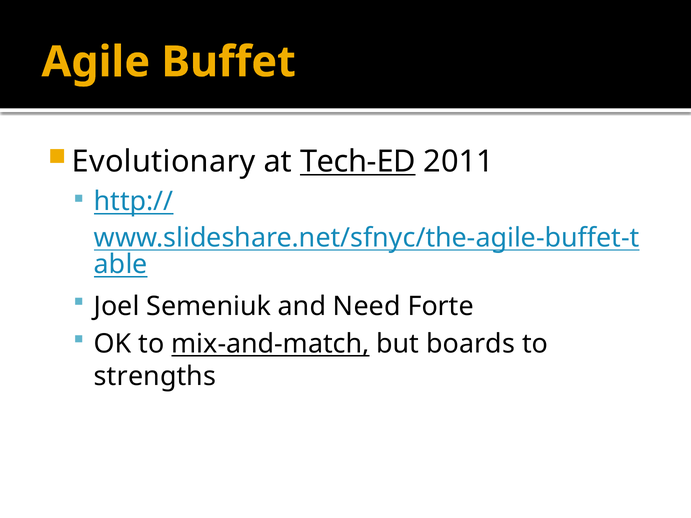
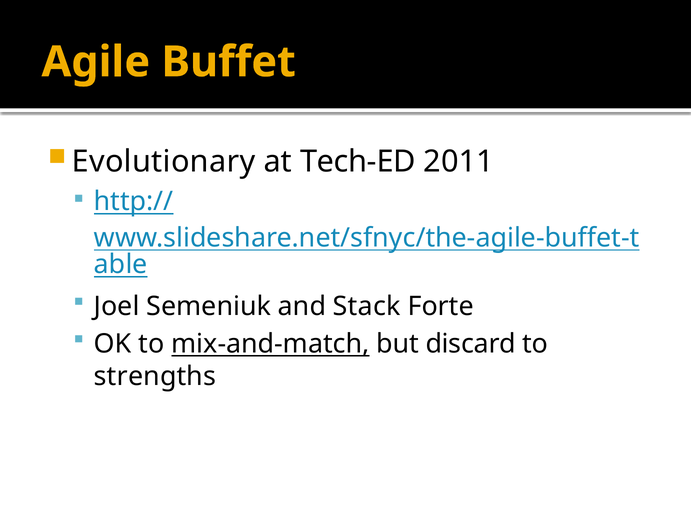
Tech-ED underline: present -> none
Need: Need -> Stack
boards: boards -> discard
